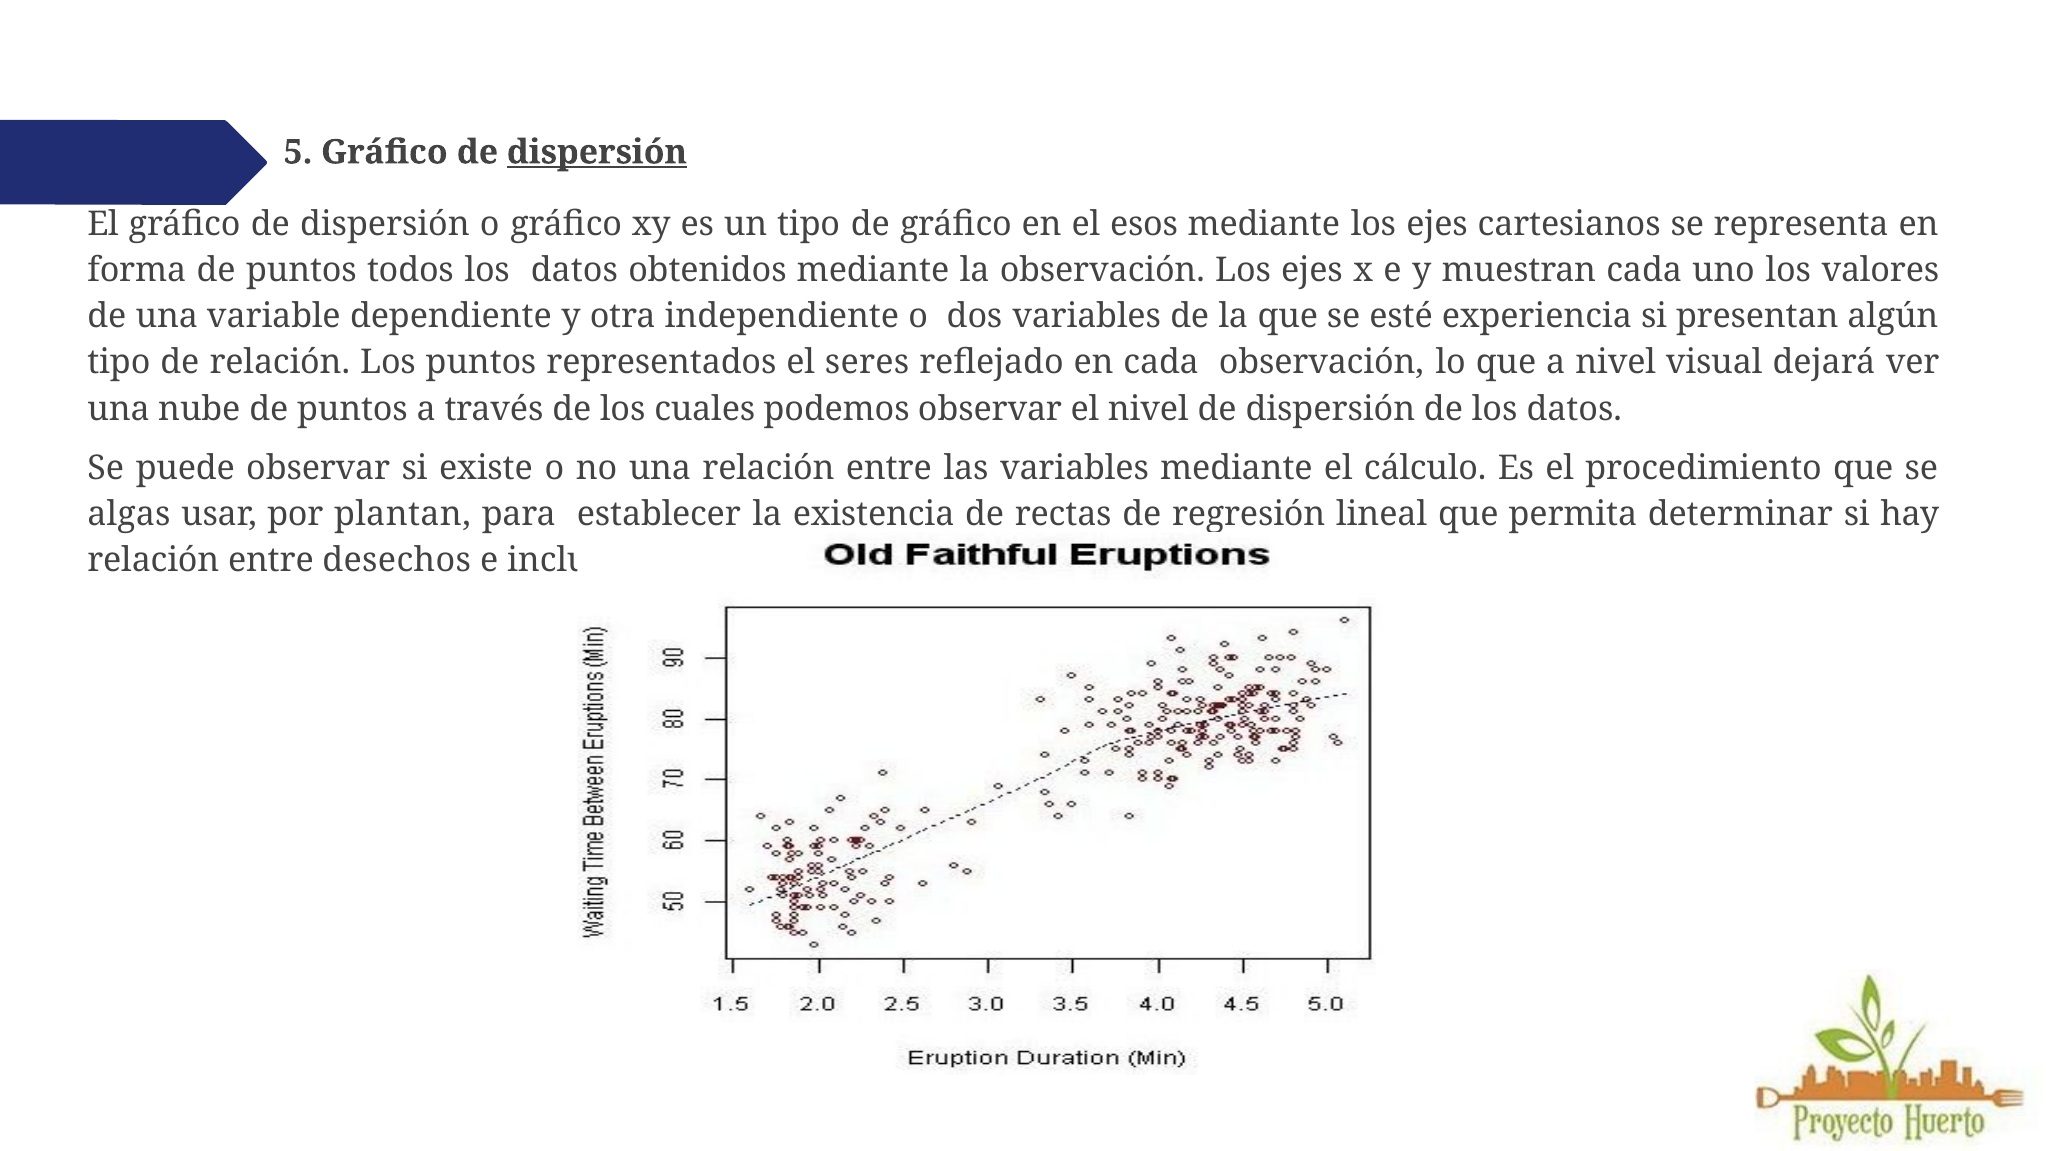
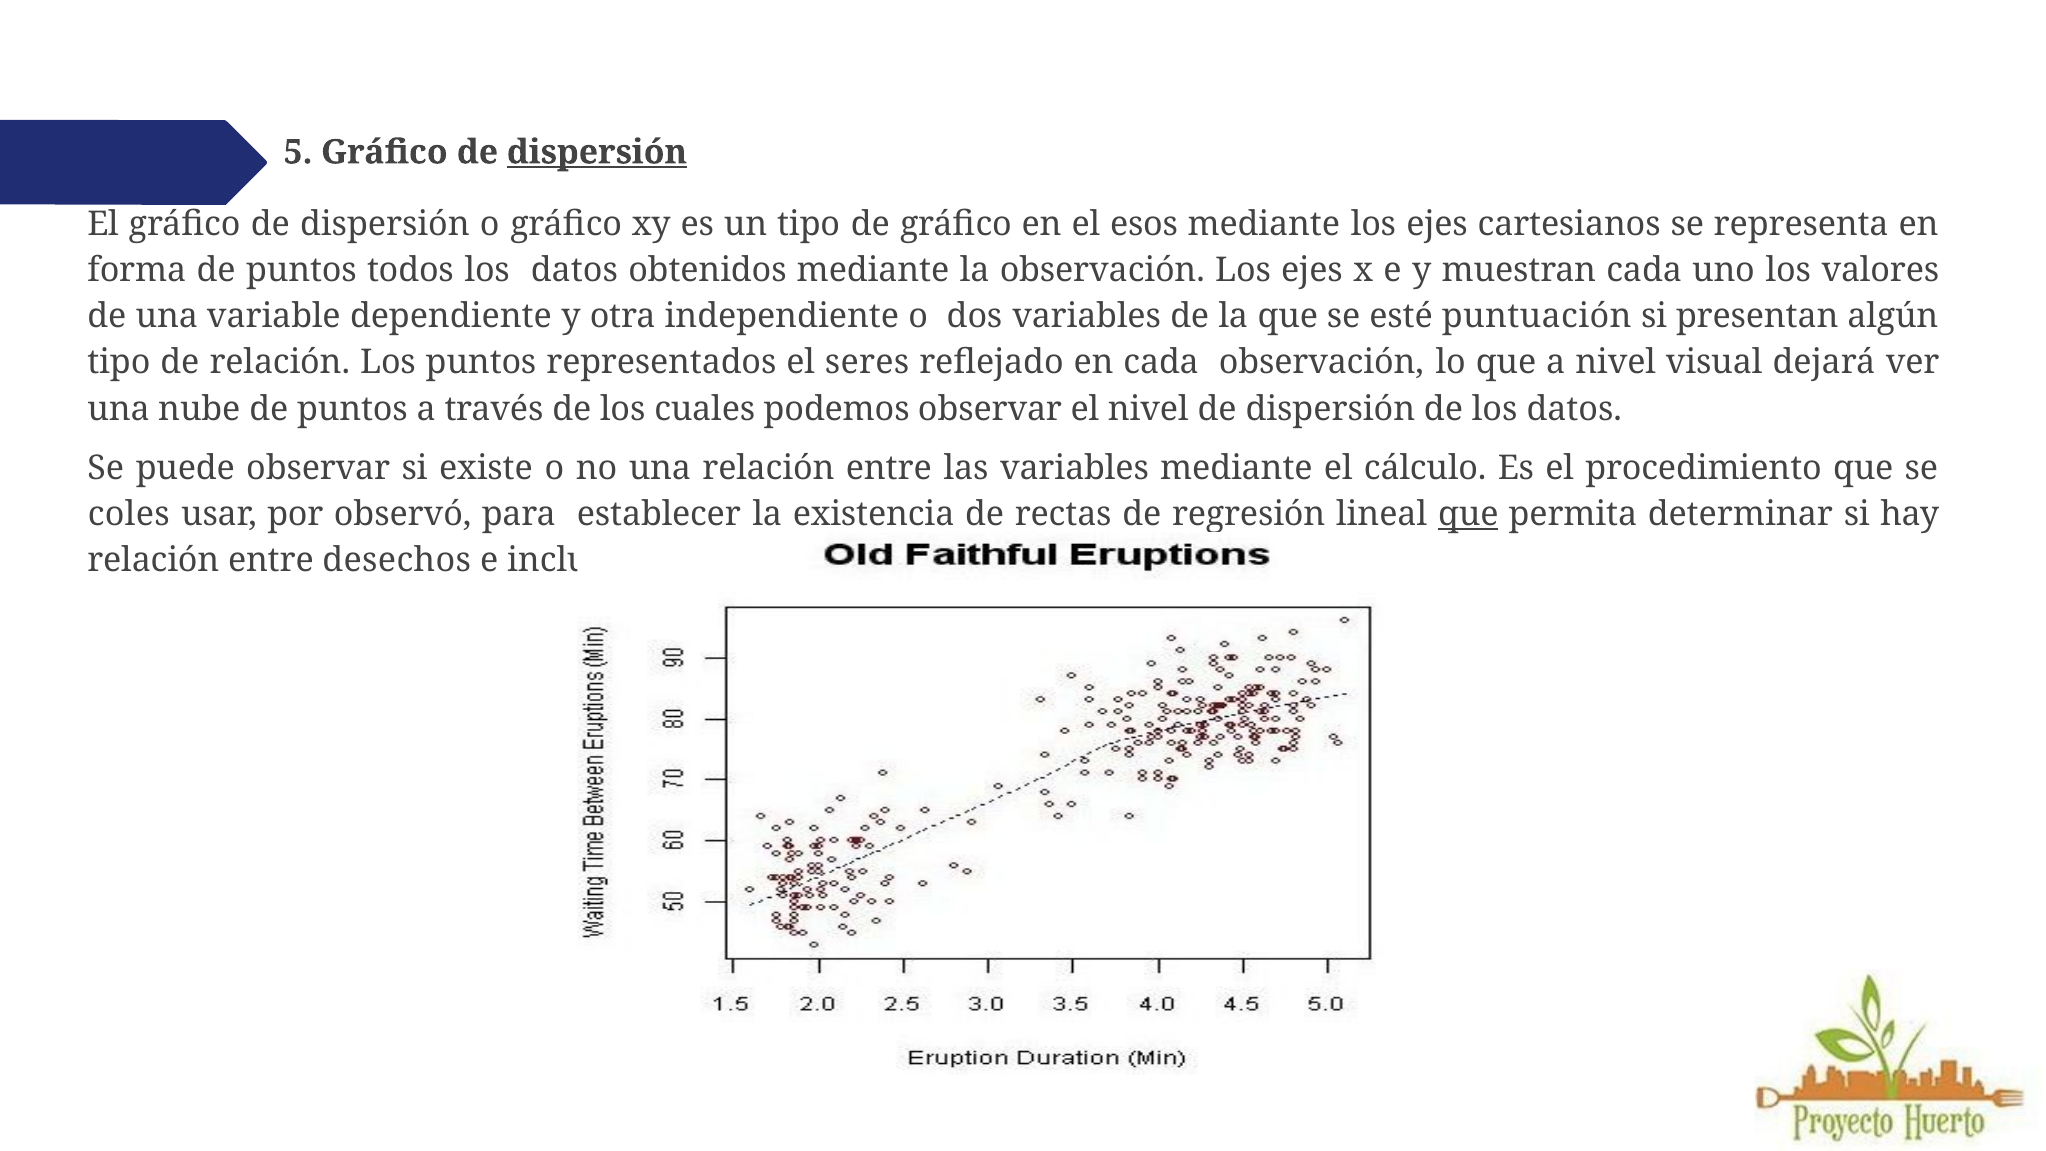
experiencia: experiencia -> puntuación
algas: algas -> coles
plantan: plantan -> observó
que at (1468, 514) underline: none -> present
